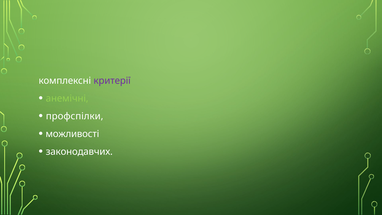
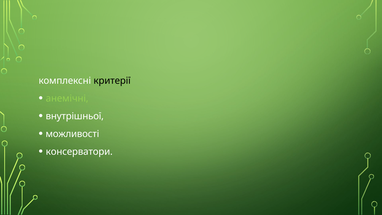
критерії colour: purple -> black
профспілки: профспілки -> внутрішньої
законодавчих: законодавчих -> консерватори
